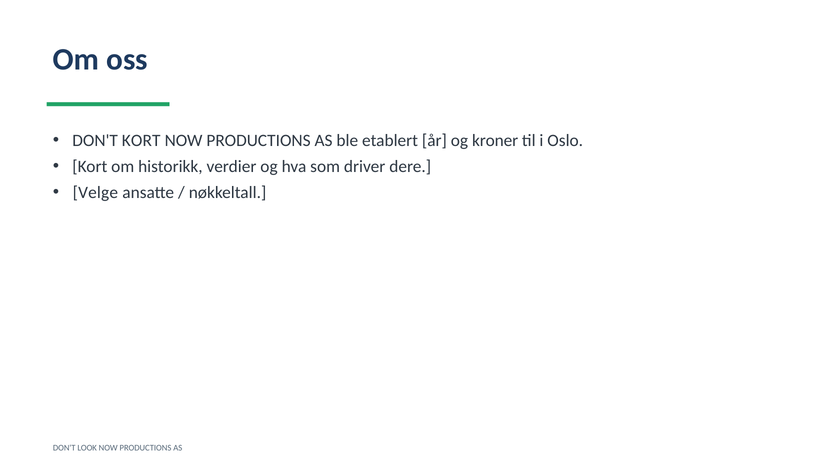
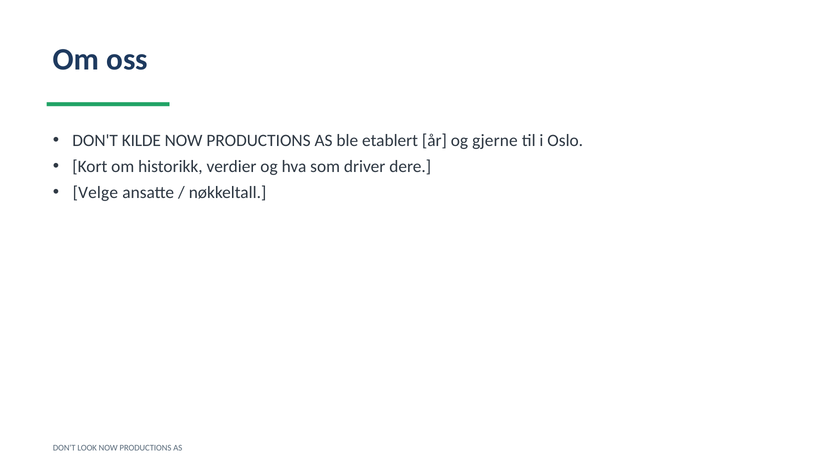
DON'T KORT: KORT -> KILDE
kroner: kroner -> gjerne
